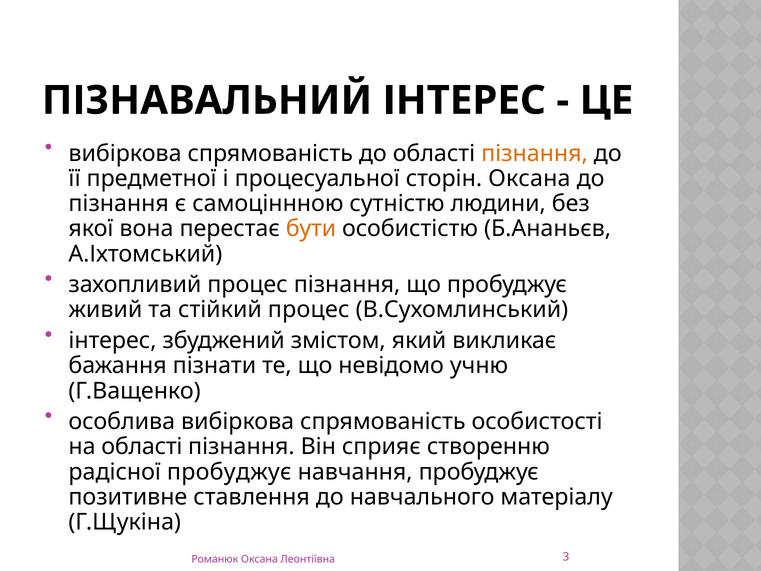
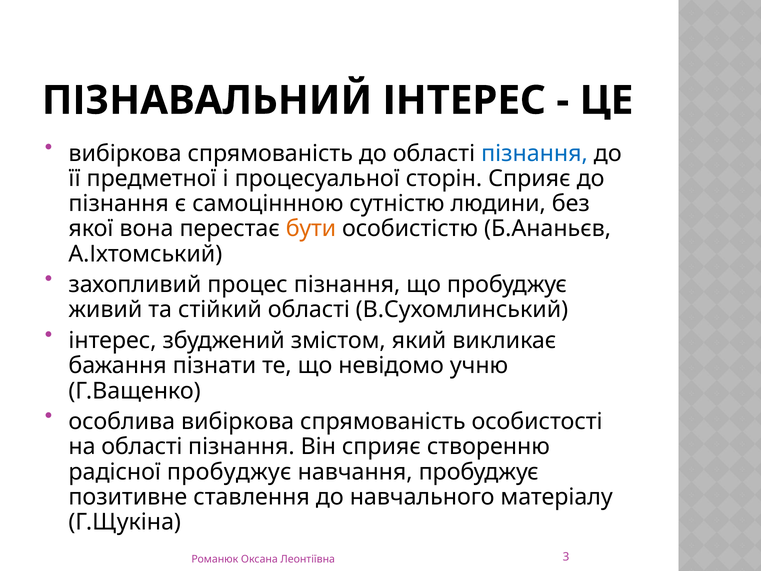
пізнання at (534, 153) colour: orange -> blue
сторін Оксана: Оксана -> Сприяє
стійкий процес: процес -> області
